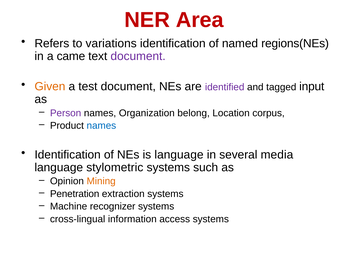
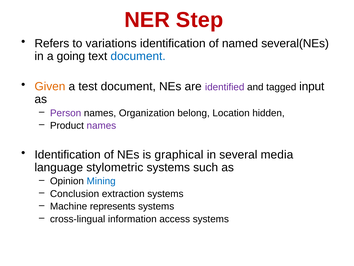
Area: Area -> Step
regions(NEs: regions(NEs -> several(NEs
came: came -> going
document at (138, 56) colour: purple -> blue
corpus: corpus -> hidden
names at (101, 125) colour: blue -> purple
is language: language -> graphical
Mining colour: orange -> blue
Penetration: Penetration -> Conclusion
recognizer: recognizer -> represents
